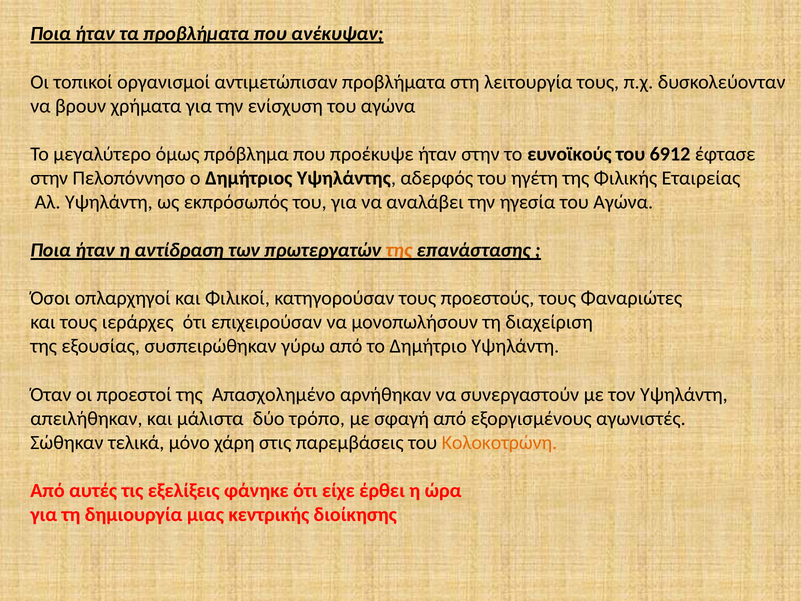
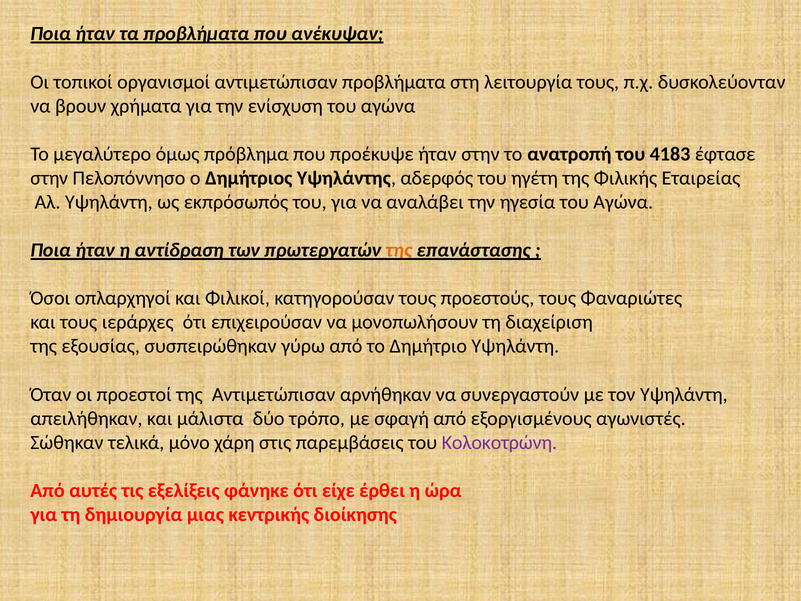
ευνοϊκούς: ευνοϊκούς -> ανατροπή
6912: 6912 -> 4183
της Απασχολημένο: Απασχολημένο -> Αντιμετώπισαν
Κολοκοτρώνη colour: orange -> purple
